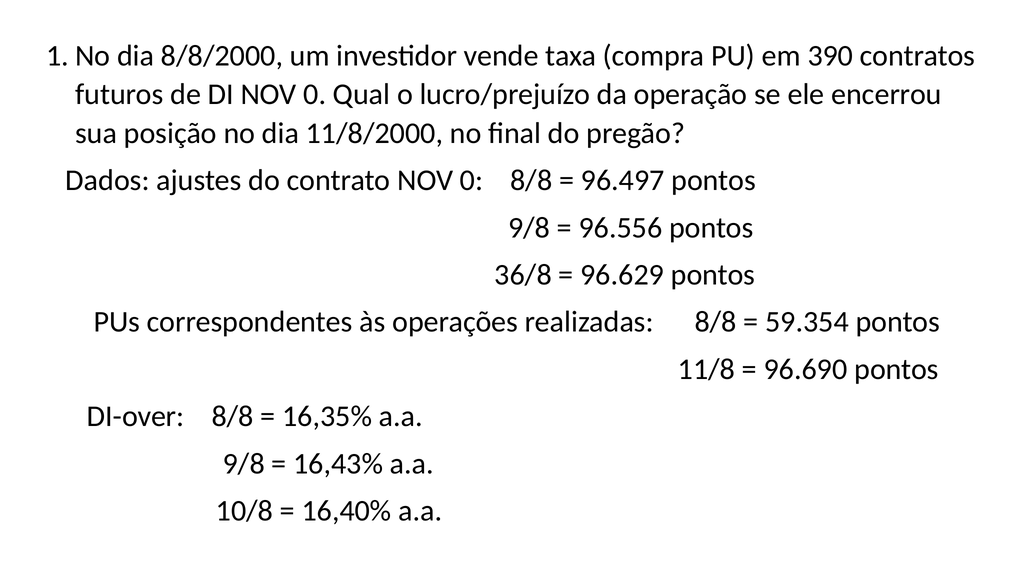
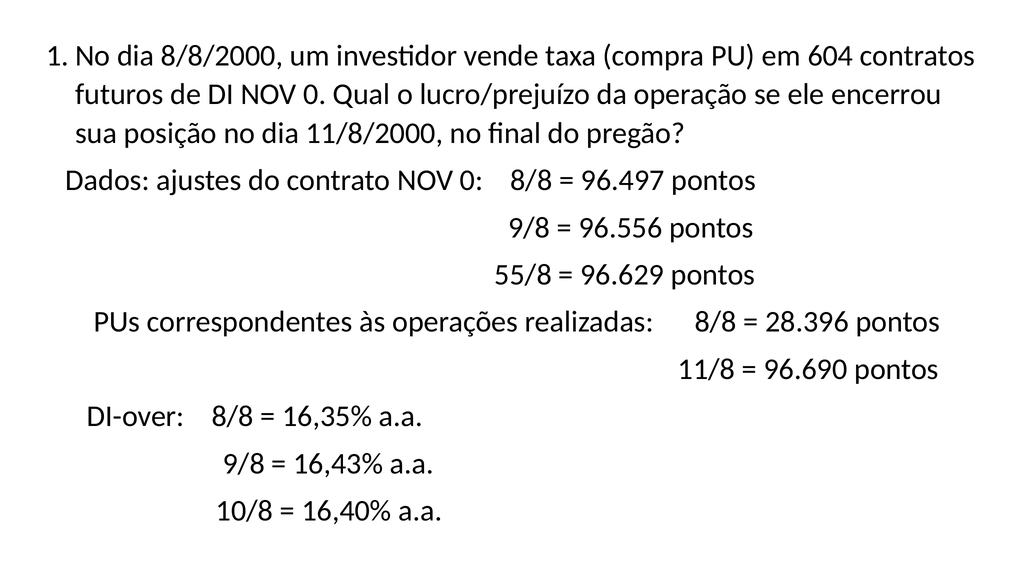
390: 390 -> 604
36/8: 36/8 -> 55/8
59.354: 59.354 -> 28.396
